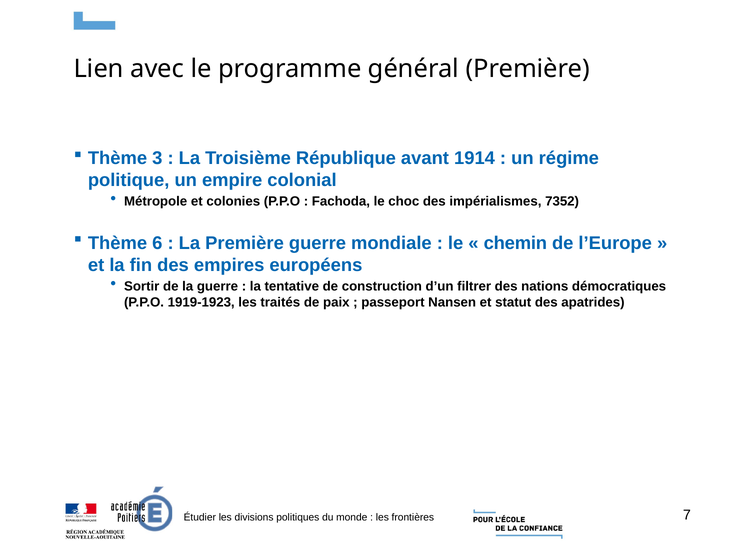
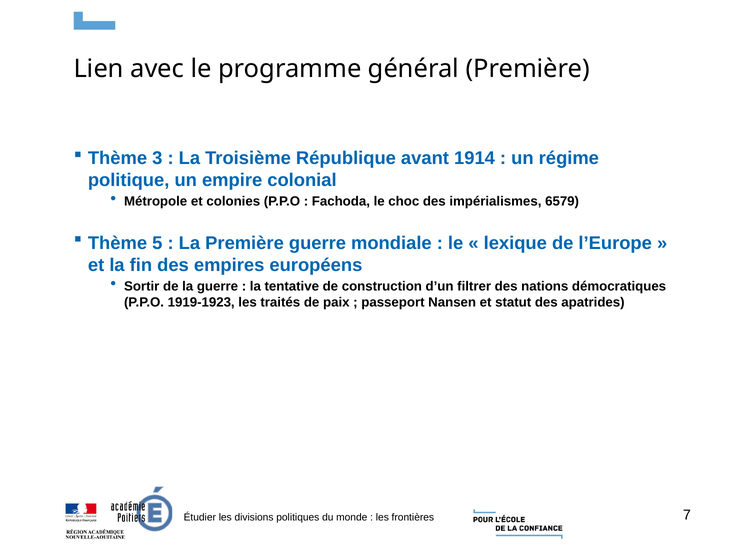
7352: 7352 -> 6579
6: 6 -> 5
chemin: chemin -> lexique
